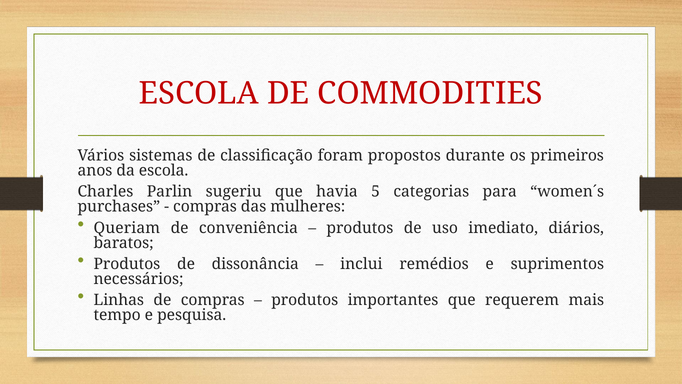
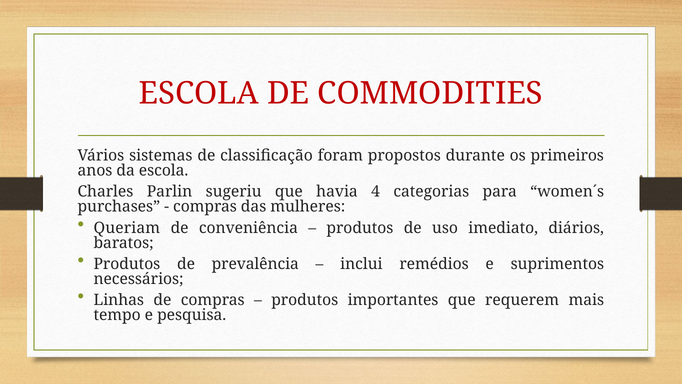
5: 5 -> 4
dissonância: dissonância -> prevalência
